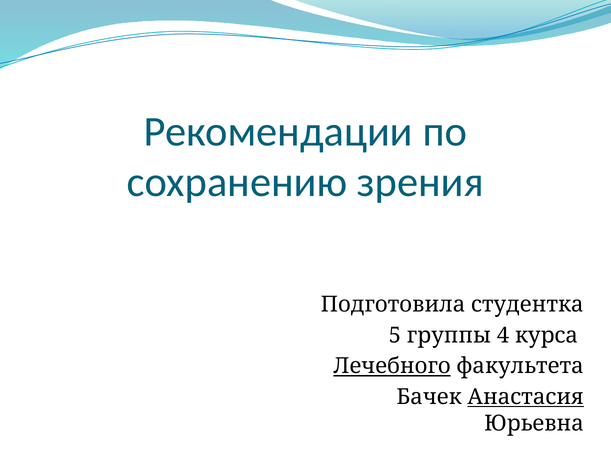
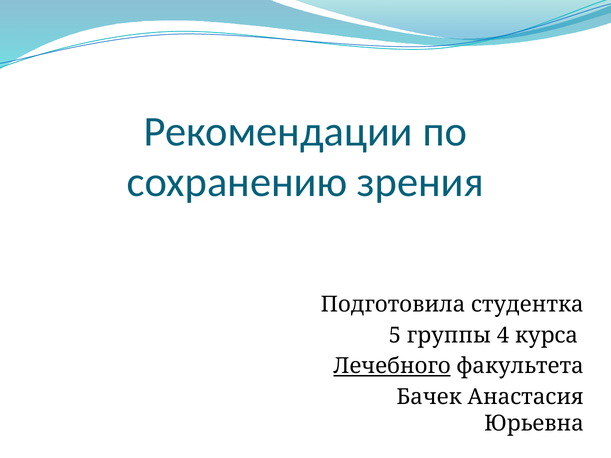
Анастасия underline: present -> none
